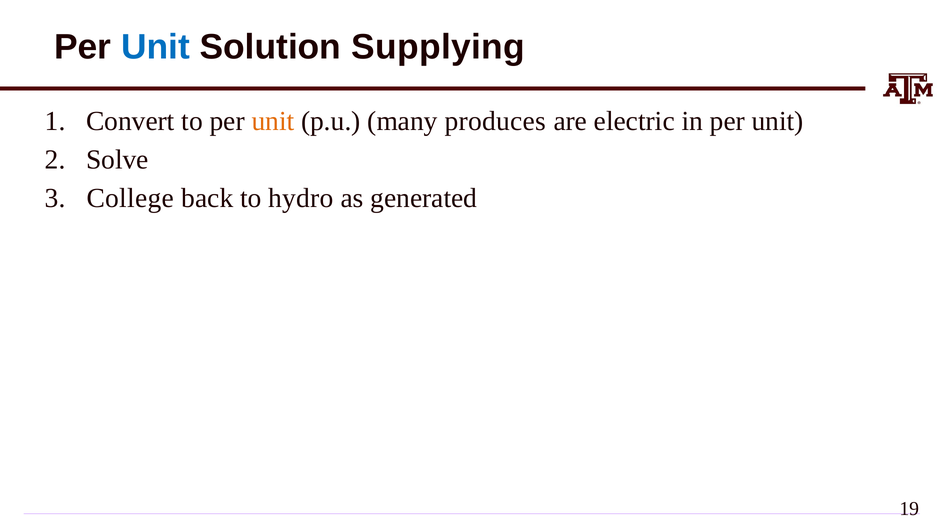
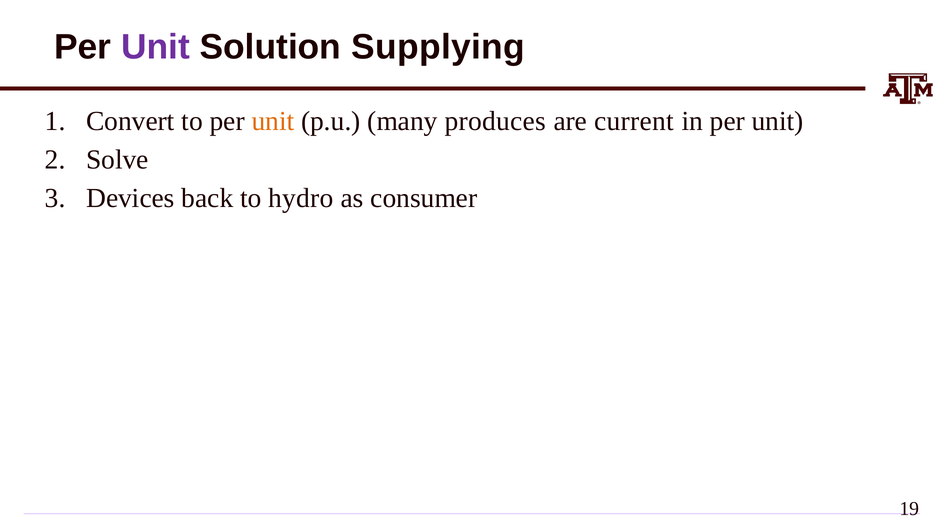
Unit at (155, 47) colour: blue -> purple
electric: electric -> current
College: College -> Devices
generated: generated -> consumer
